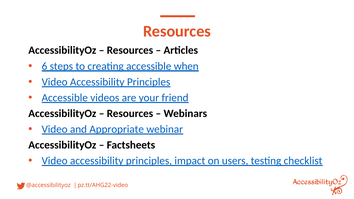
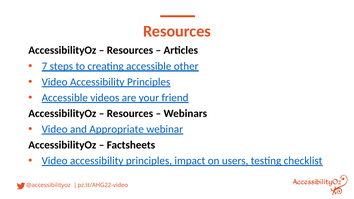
6: 6 -> 7
when: when -> other
